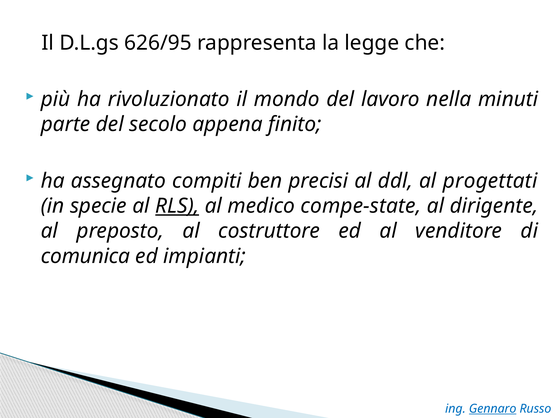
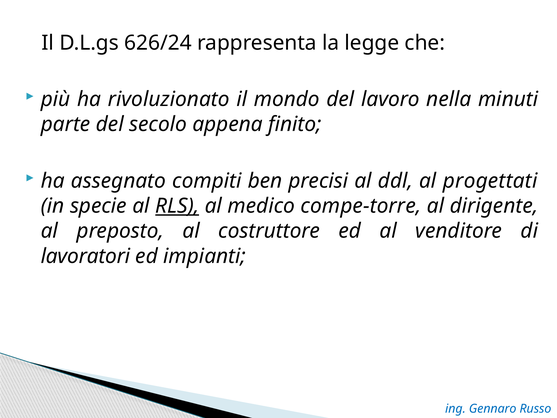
626/95: 626/95 -> 626/24
compe-state: compe-state -> compe-torre
comunica: comunica -> lavoratori
Gennaro underline: present -> none
